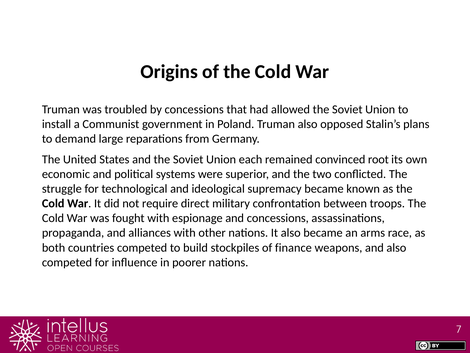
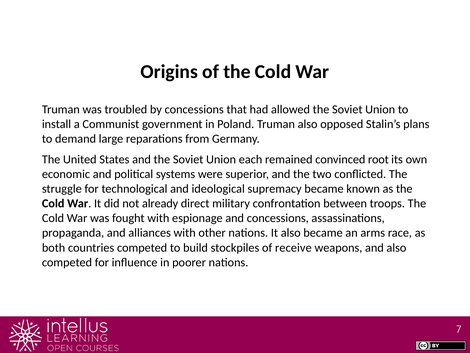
require: require -> already
finance: finance -> receive
